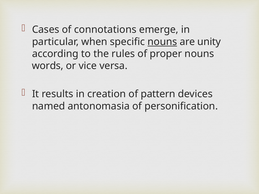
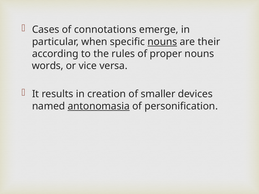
unity: unity -> their
pattern: pattern -> smaller
antonomasia underline: none -> present
